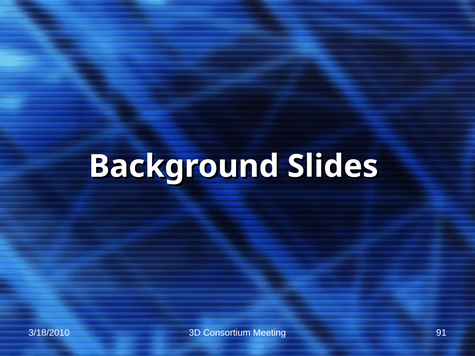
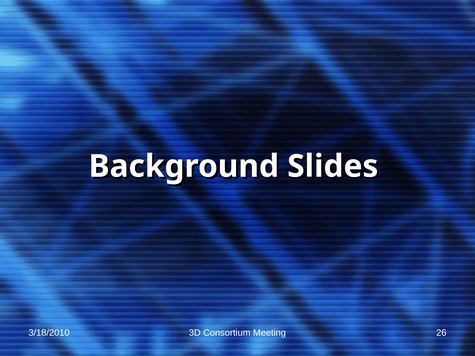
91: 91 -> 26
